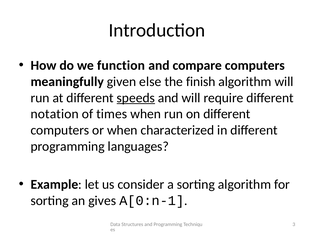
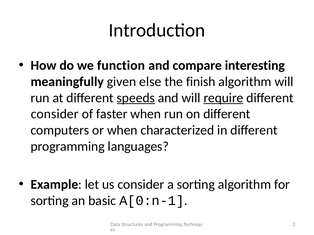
compare computers: computers -> interesting
require underline: none -> present
notation at (55, 114): notation -> consider
times: times -> faster
gives: gives -> basic
